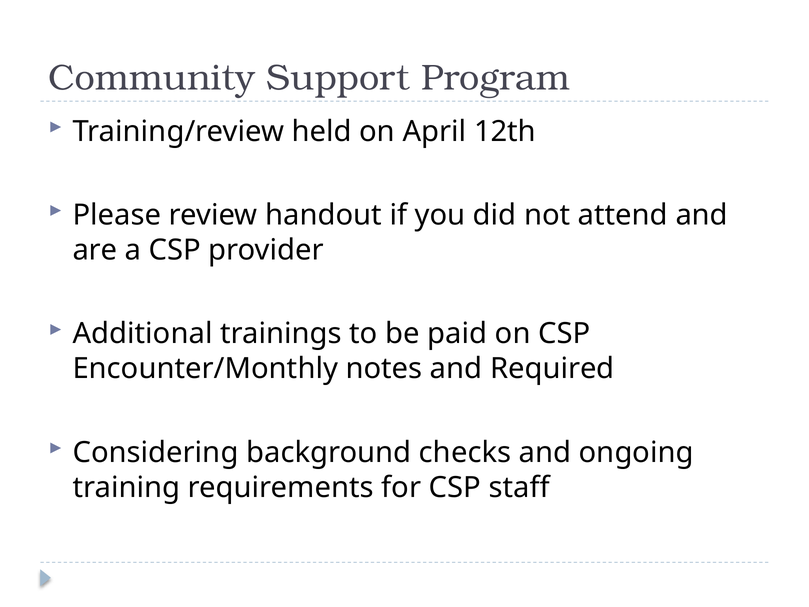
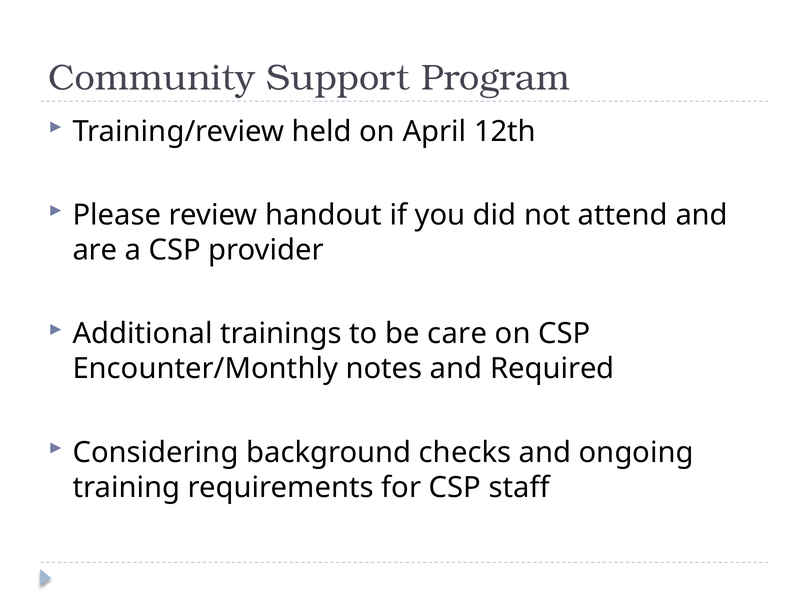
paid: paid -> care
